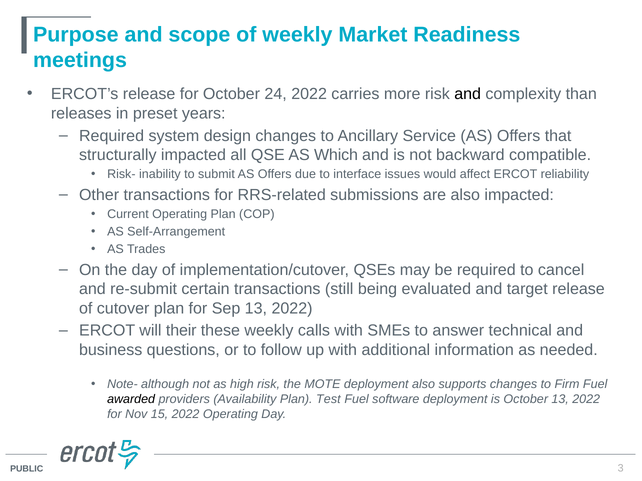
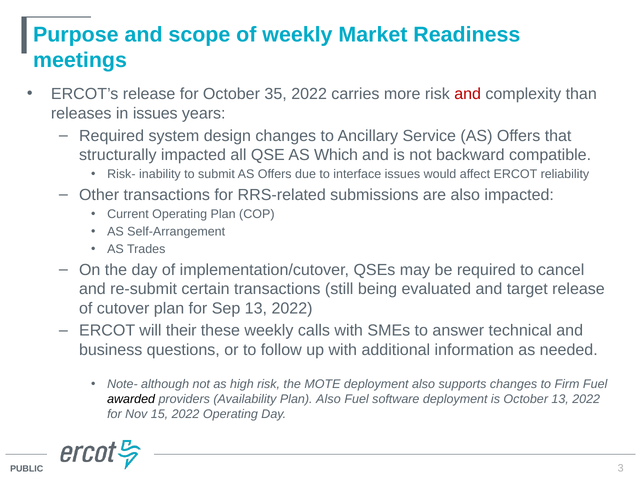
24: 24 -> 35
and at (468, 94) colour: black -> red
in preset: preset -> issues
Plan Test: Test -> Also
